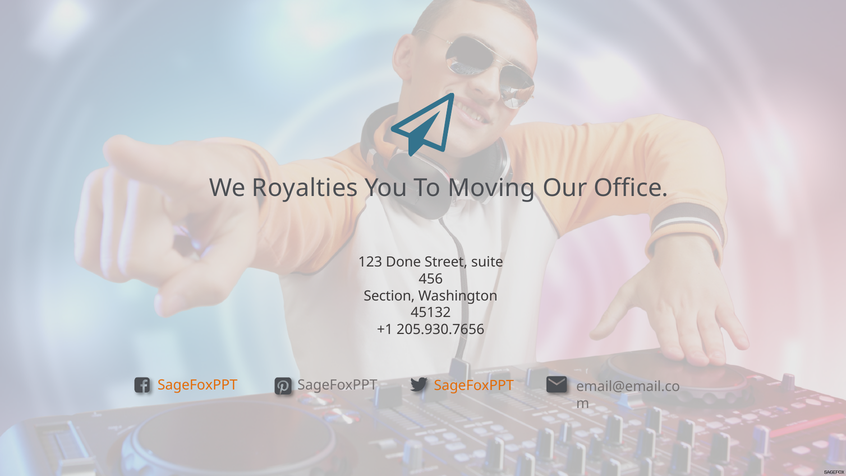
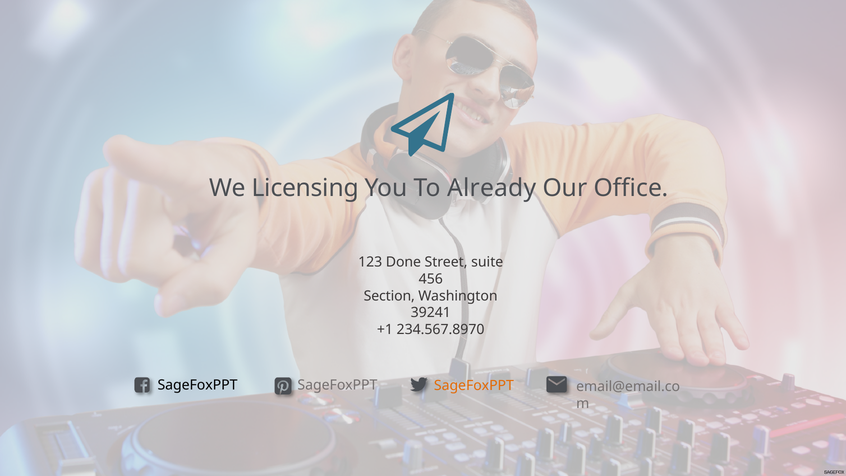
Royalties: Royalties -> Licensing
Moving: Moving -> Already
45132: 45132 -> 39241
205.930.7656: 205.930.7656 -> 234.567.8970
SageFoxPPT at (198, 385) colour: orange -> black
